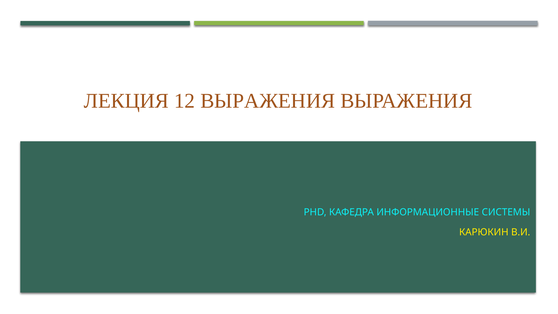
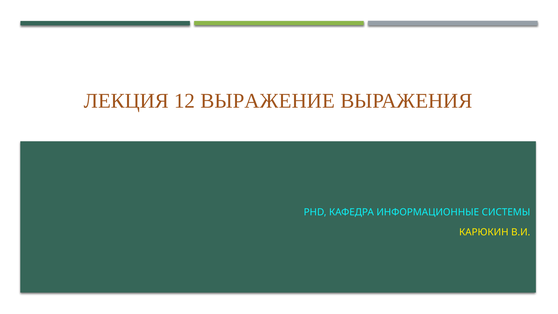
12 ВЫРАЖЕНИЯ: ВЫРАЖЕНИЯ -> ВЫРАЖЕНИЕ
